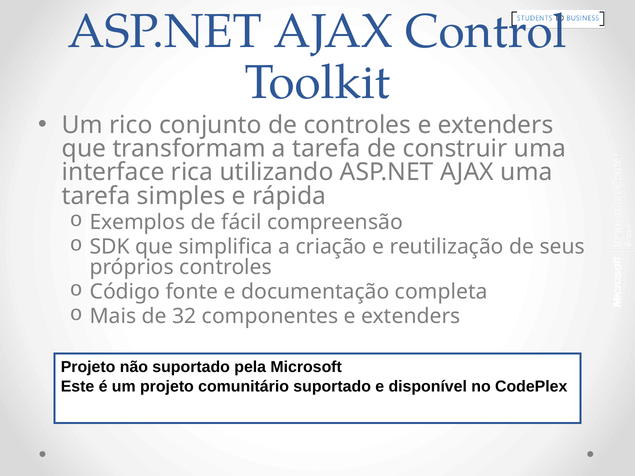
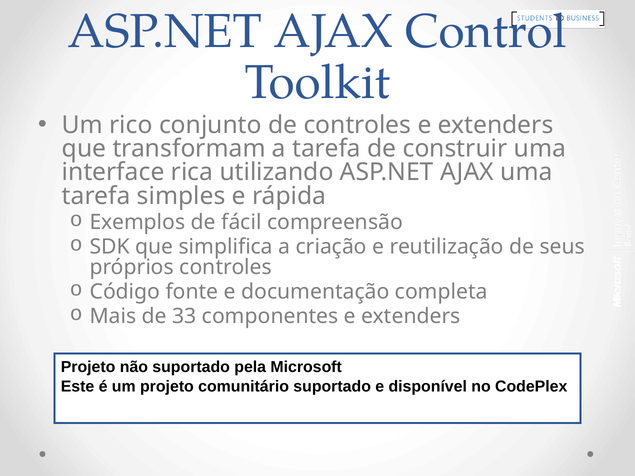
32: 32 -> 33
